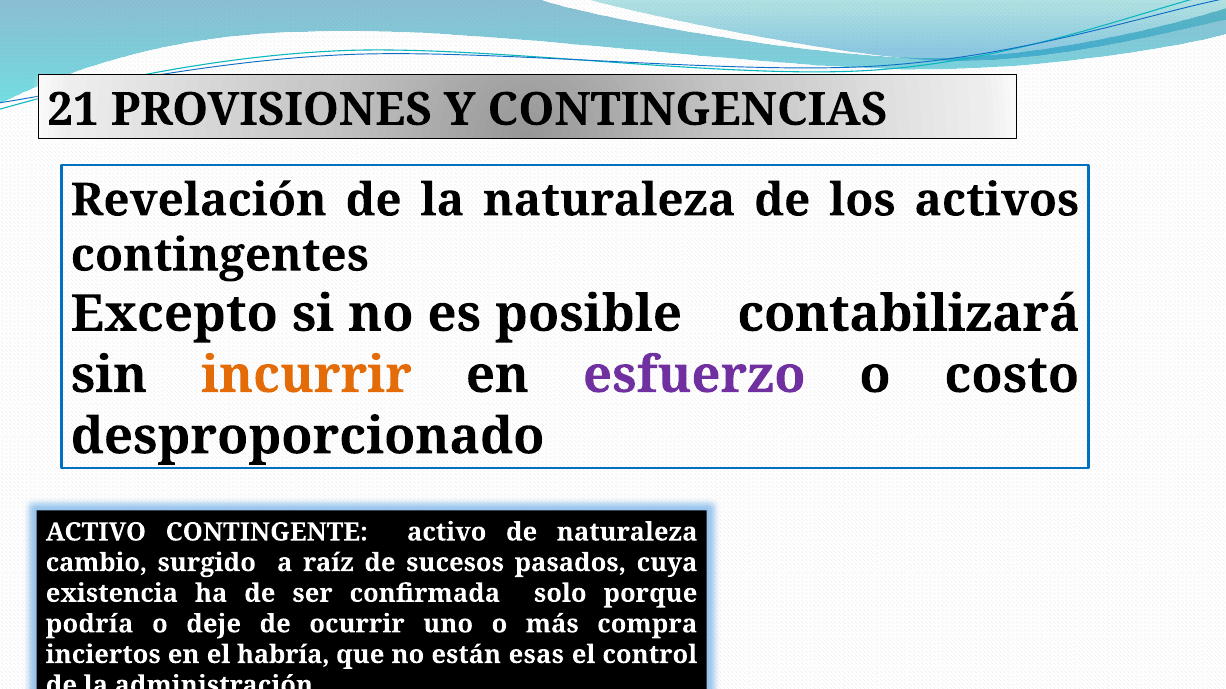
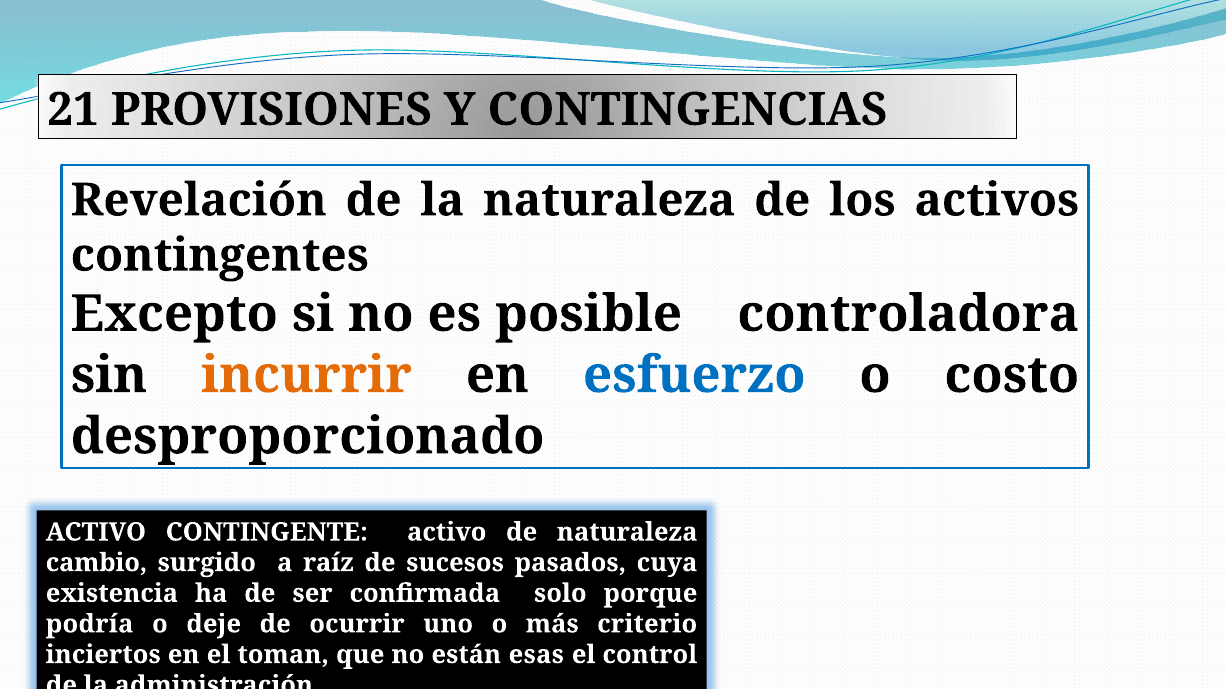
contabilizará: contabilizará -> controladora
esfuerzo colour: purple -> blue
compra: compra -> criterio
habría: habría -> toman
